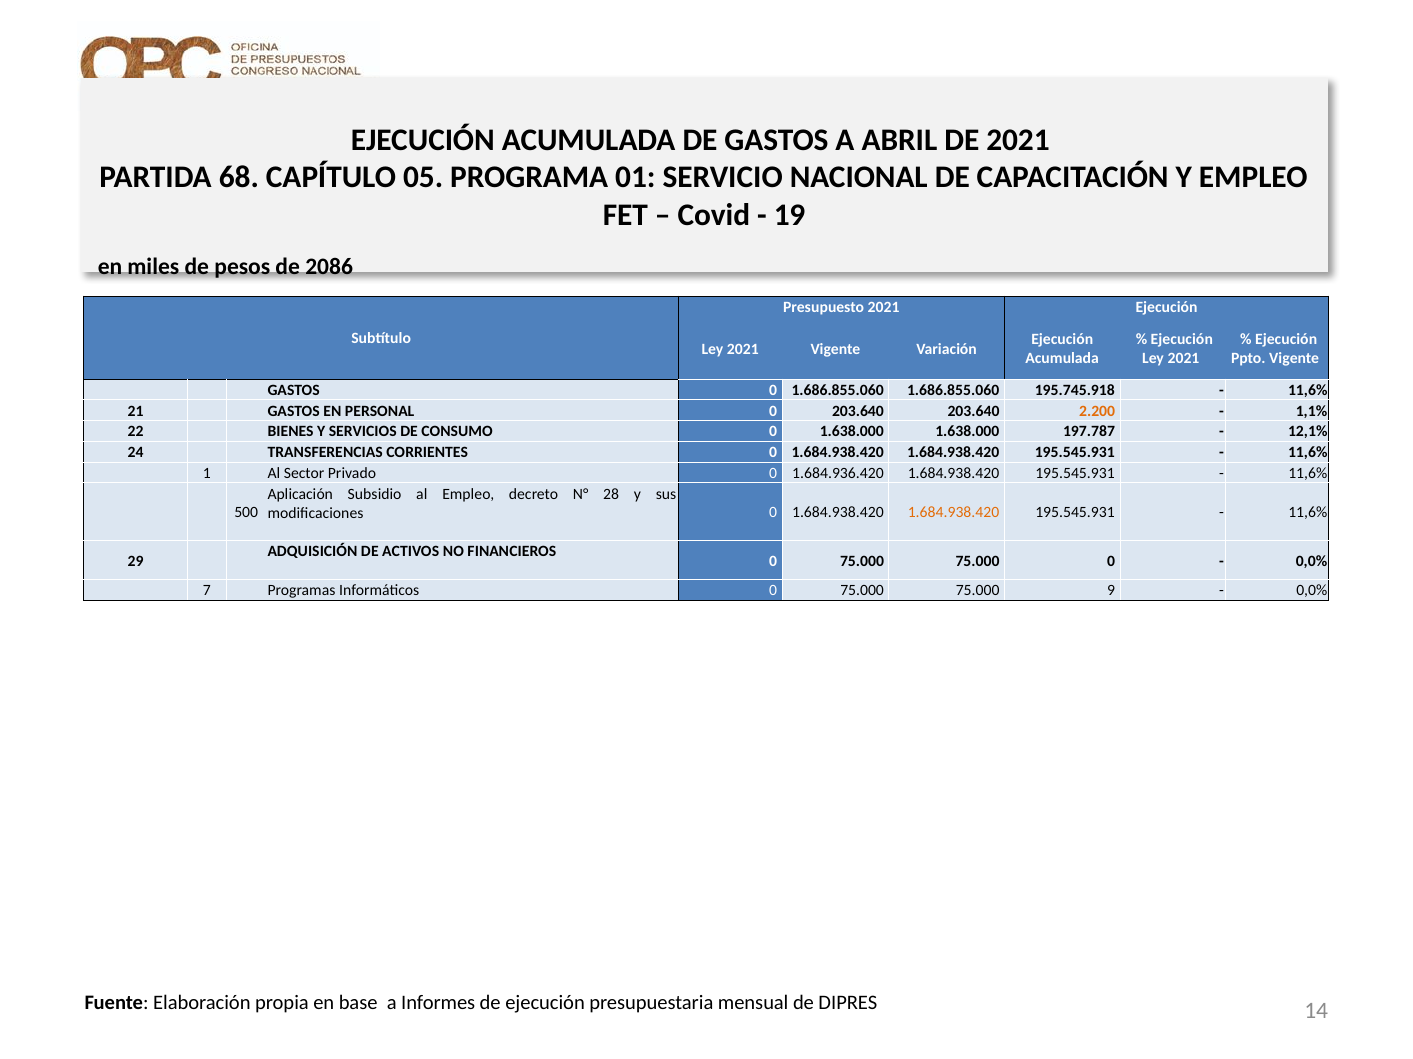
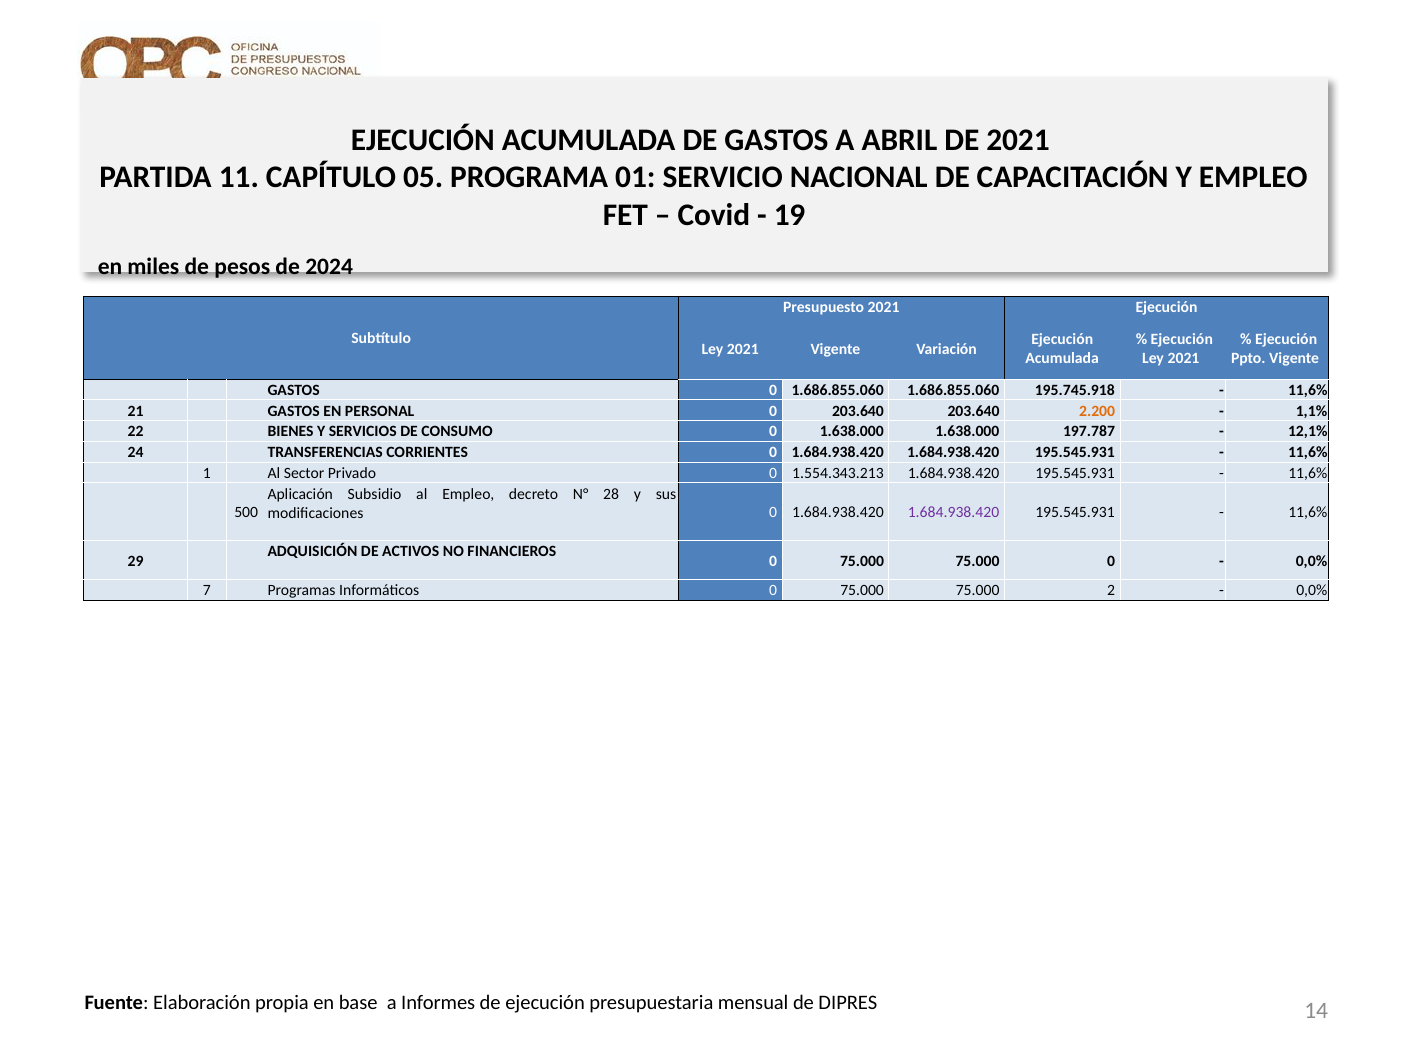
68: 68 -> 11
2086: 2086 -> 2024
1.684.936.420: 1.684.936.420 -> 1.554.343.213
1.684.938.420 at (954, 513) colour: orange -> purple
9: 9 -> 2
